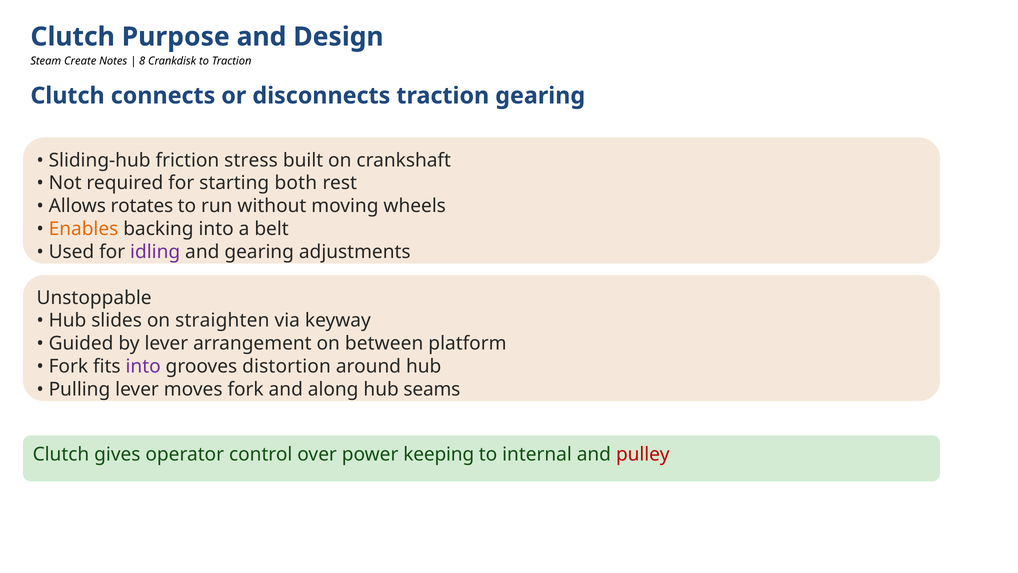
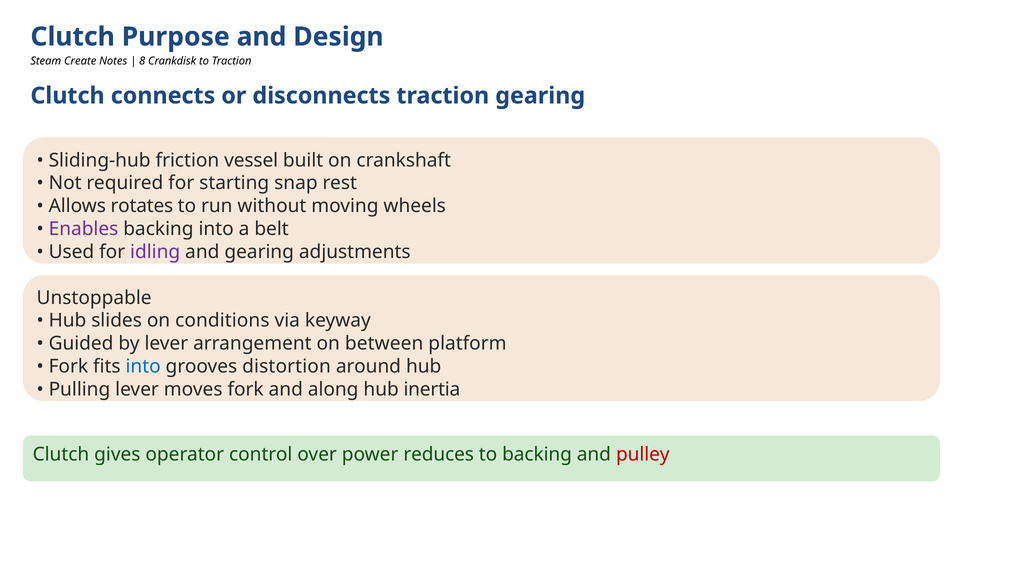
stress: stress -> vessel
both: both -> snap
Enables colour: orange -> purple
straighten: straighten -> conditions
into at (143, 367) colour: purple -> blue
seams: seams -> inertia
keeping: keeping -> reduces
to internal: internal -> backing
